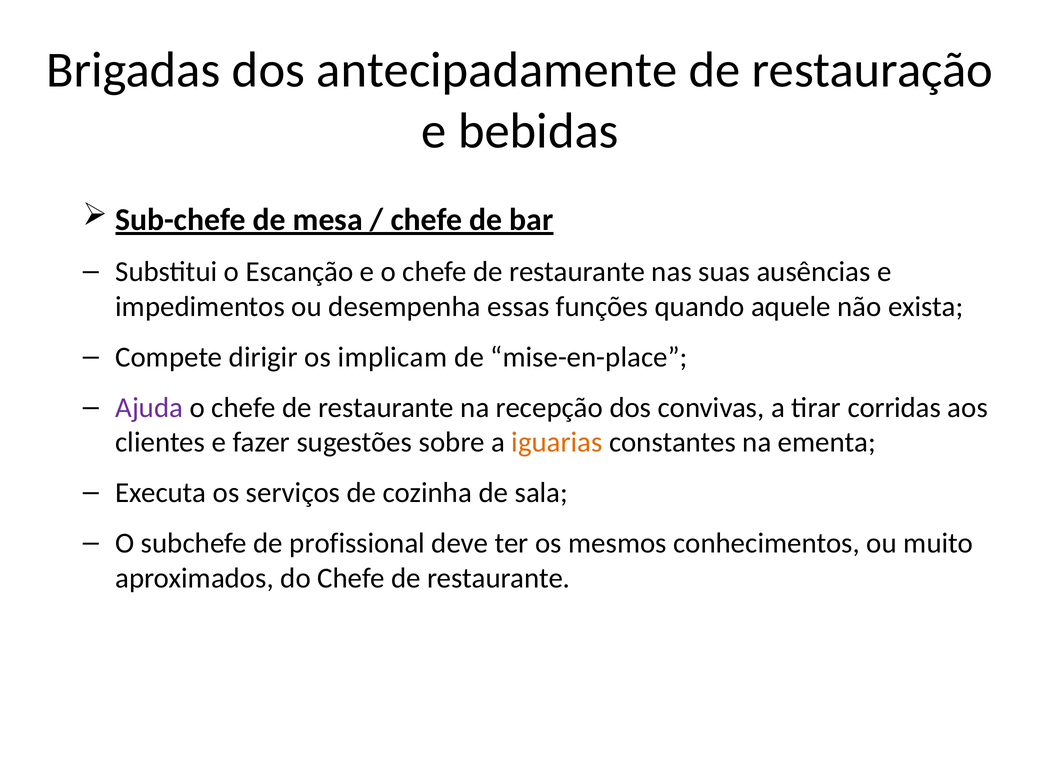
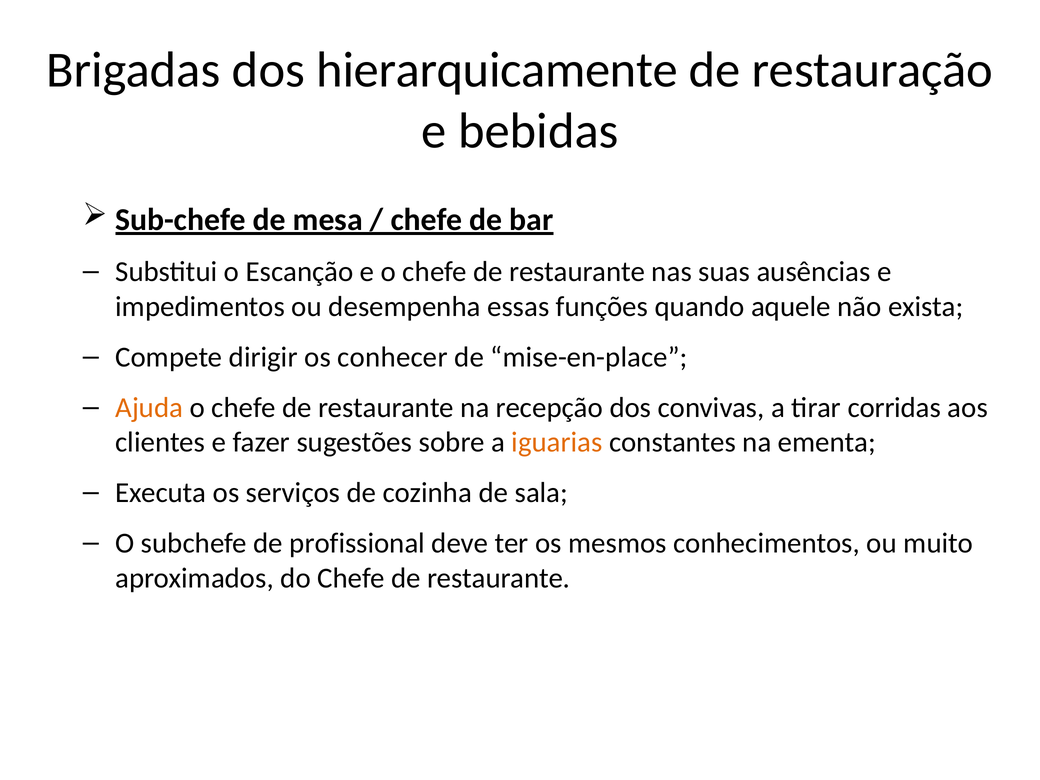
antecipadamente: antecipadamente -> hierarquicamente
implicam: implicam -> conhecer
Ajuda colour: purple -> orange
